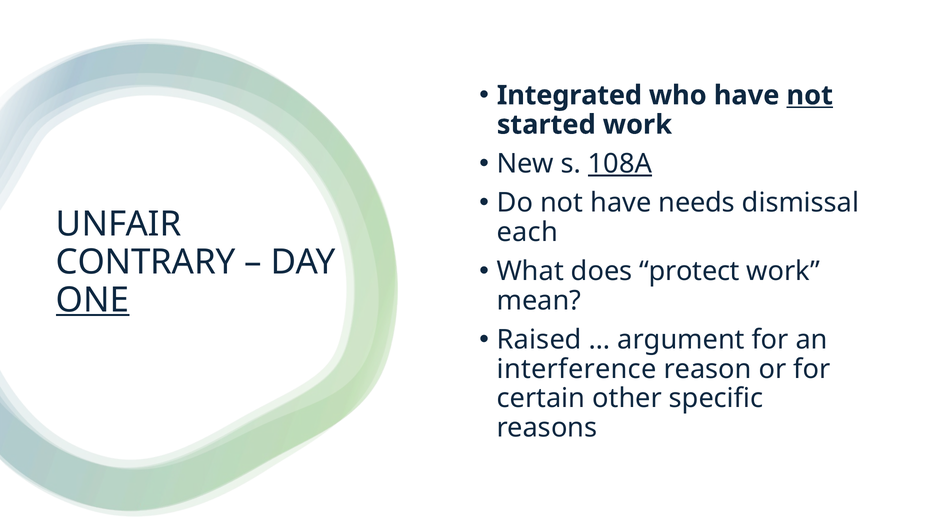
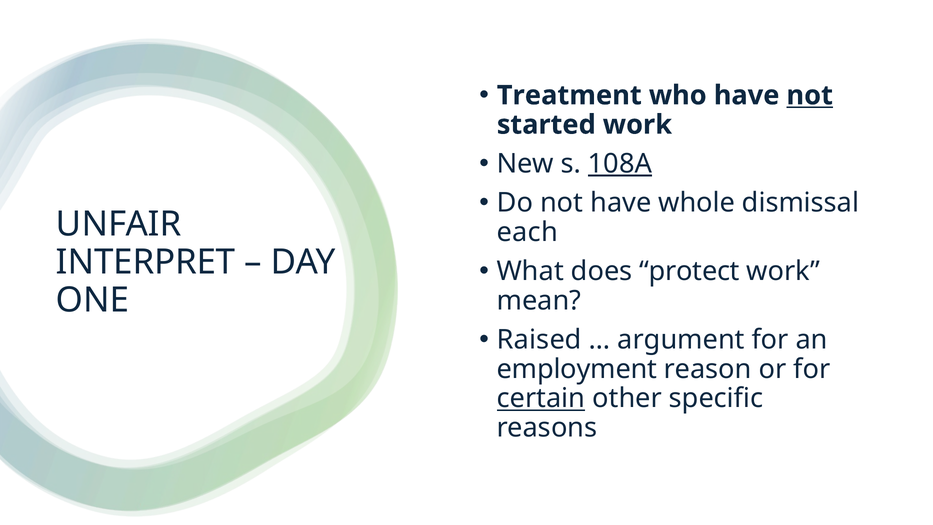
Integrated: Integrated -> Treatment
needs: needs -> whole
CONTRARY: CONTRARY -> INTERPRET
ONE underline: present -> none
interference: interference -> employment
certain underline: none -> present
